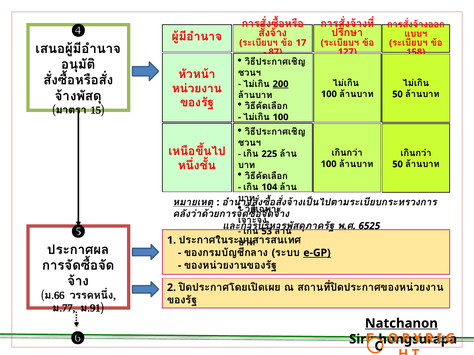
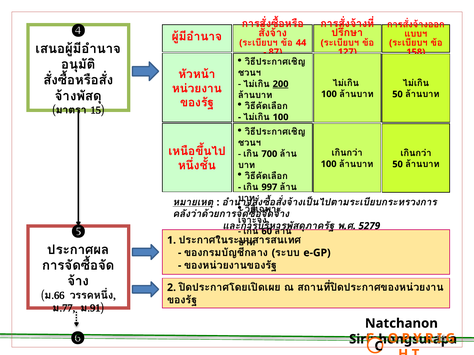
17: 17 -> 44
225: 225 -> 700
104: 104 -> 997
6525: 6525 -> 5279
53: 53 -> 60
e-GP underline: present -> none
Natchanon underline: present -> none
